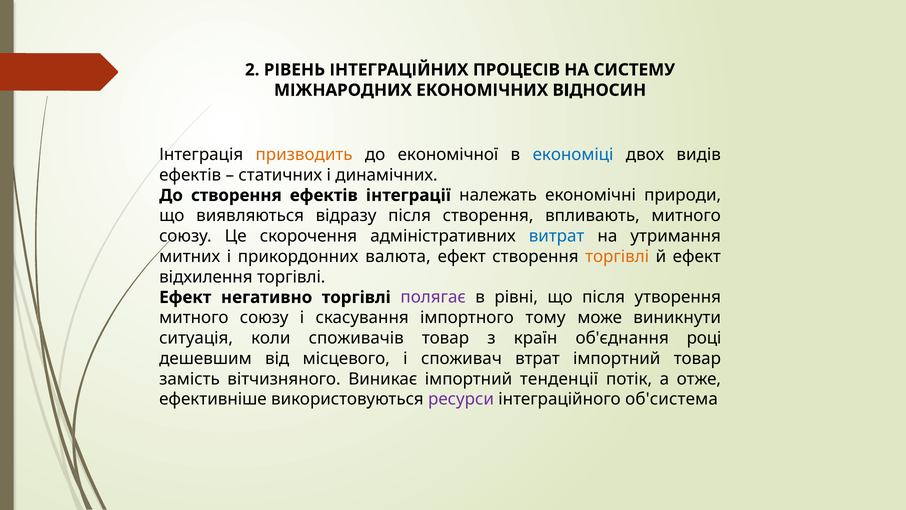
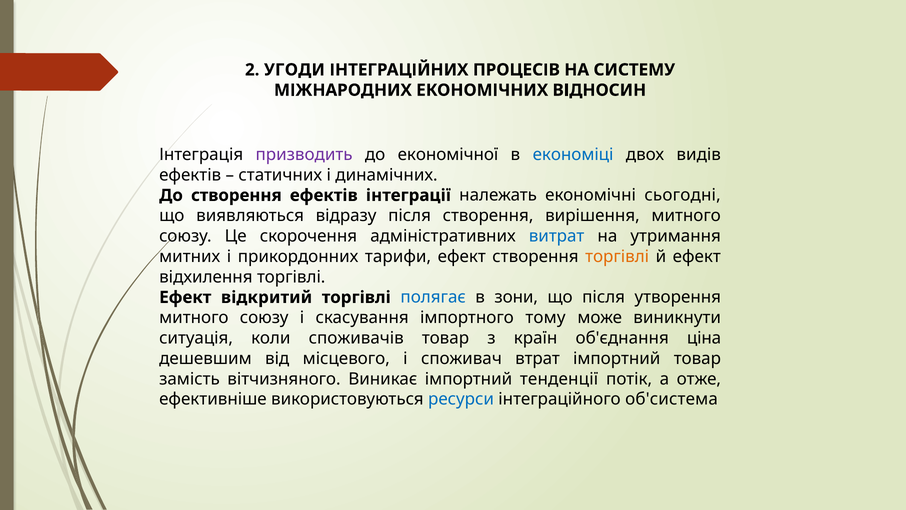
РІВЕНЬ: РІВЕНЬ -> УГОДИ
призводить colour: orange -> purple
природи: природи -> сьогодні
впливають: впливають -> вирішення
валюта: валюта -> тарифи
негативно: негативно -> відкритий
полягає colour: purple -> blue
рівні: рівні -> зони
році: році -> ціна
ресурси colour: purple -> blue
